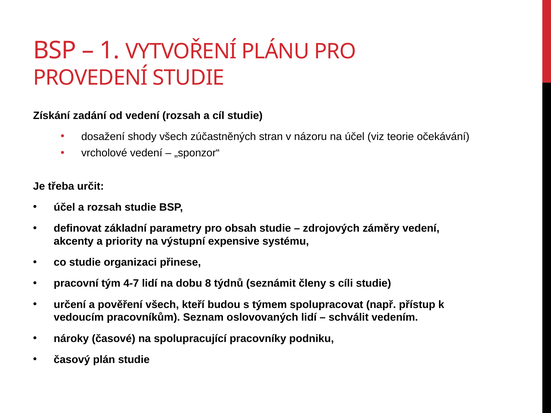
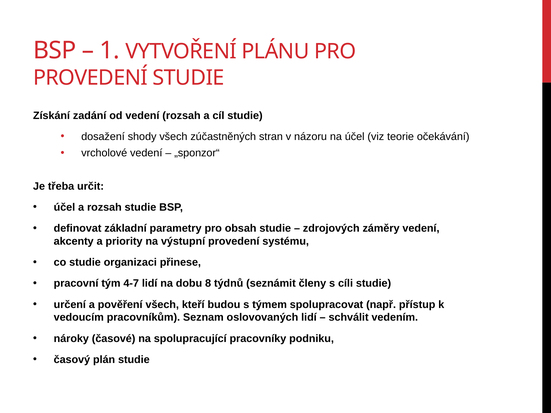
výstupní expensive: expensive -> provedení
